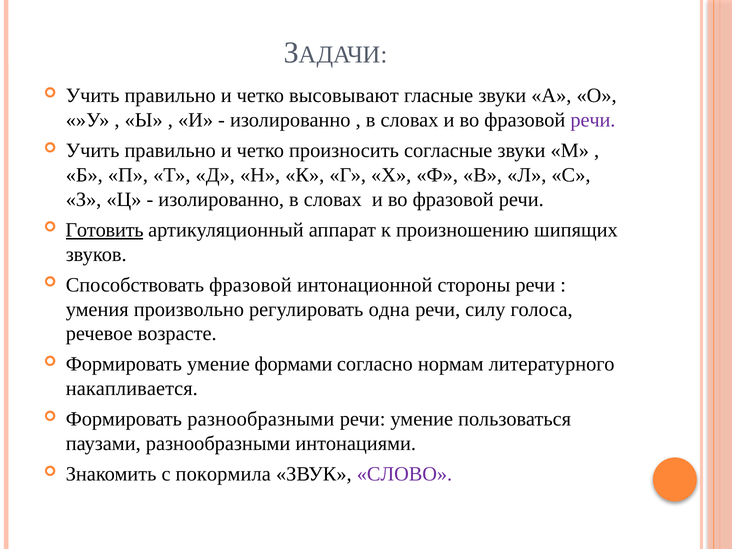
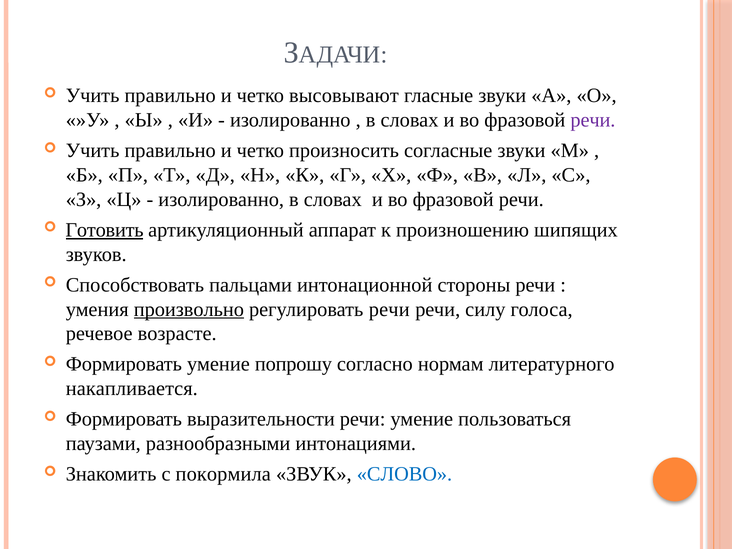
Способствовать фразовой: фразовой -> пальцами
произвольно underline: none -> present
регулировать одна: одна -> речи
формами: формами -> попрошу
Формировать разнообразными: разнообразными -> выразительности
СЛОВО colour: purple -> blue
